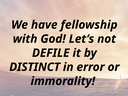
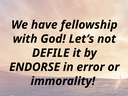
DISTINCT: DISTINCT -> ENDORSE
